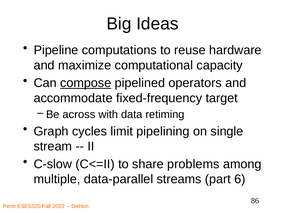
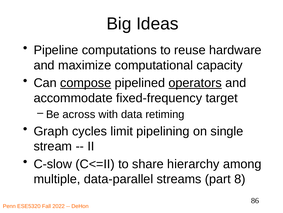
operators underline: none -> present
problems: problems -> hierarchy
6: 6 -> 8
